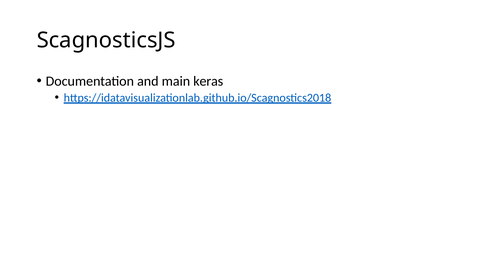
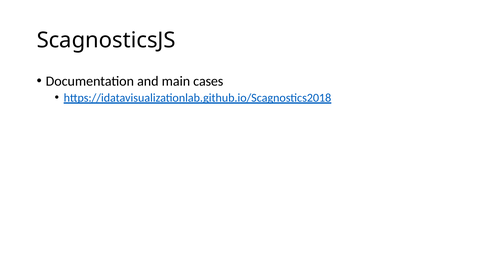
keras: keras -> cases
